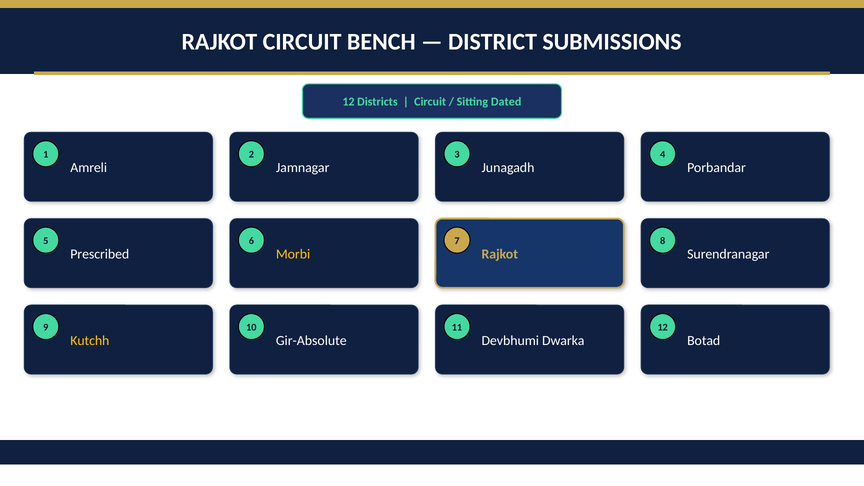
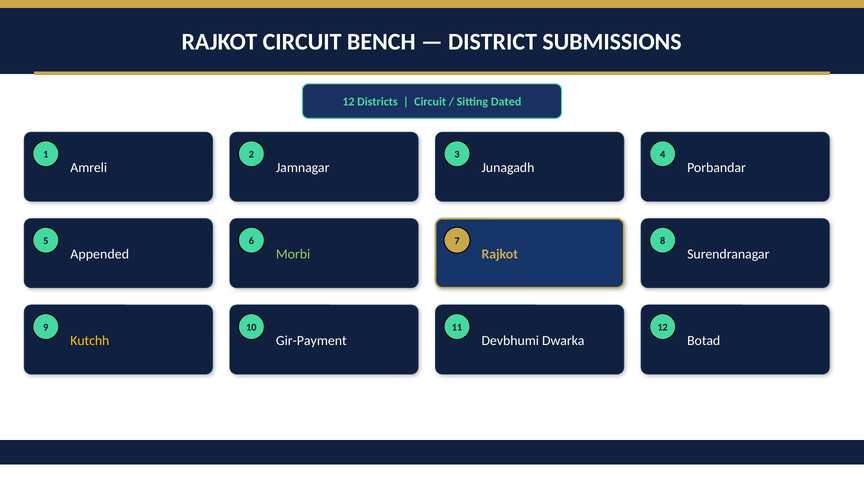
Prescribed: Prescribed -> Appended
Morbi colour: yellow -> light green
Gir-Absolute: Gir-Absolute -> Gir-Payment
